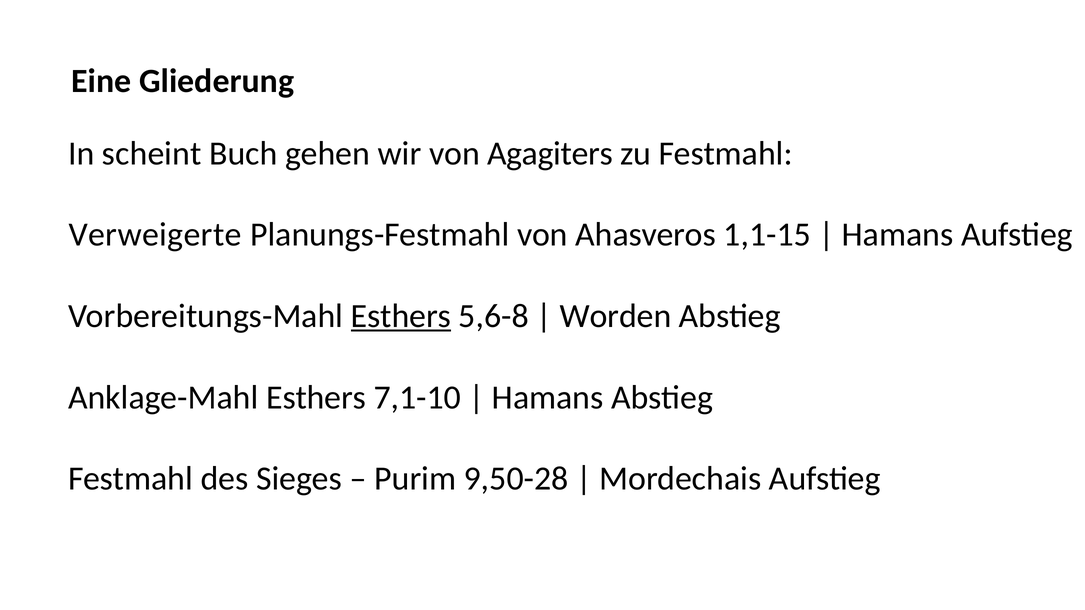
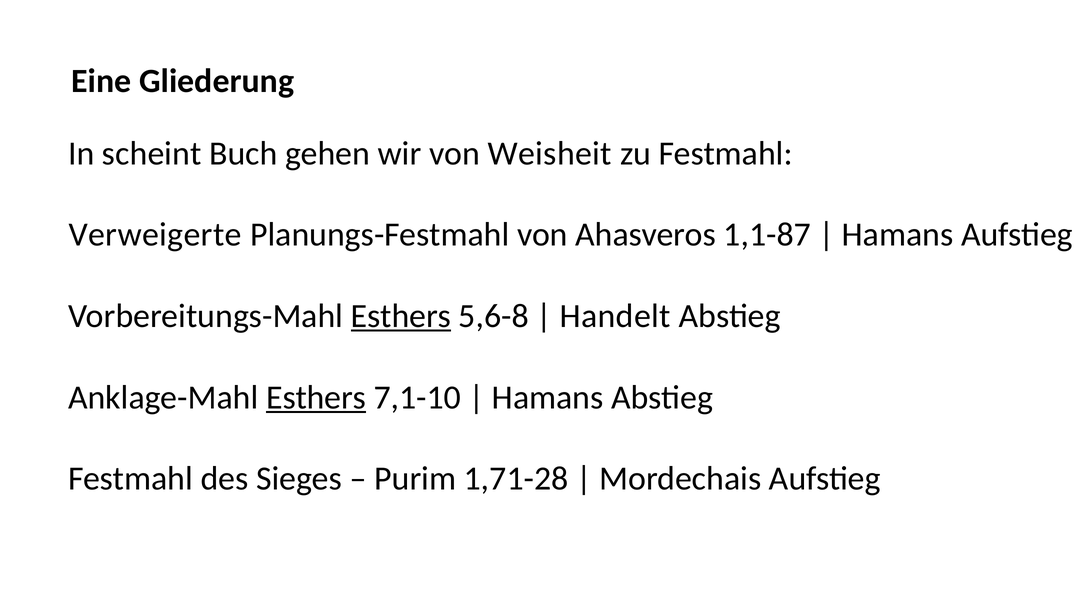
Agagiters: Agagiters -> Weisheit
1,1-15: 1,1-15 -> 1,1-87
Worden: Worden -> Handelt
Esthers at (316, 398) underline: none -> present
9,50-28: 9,50-28 -> 1,71-28
